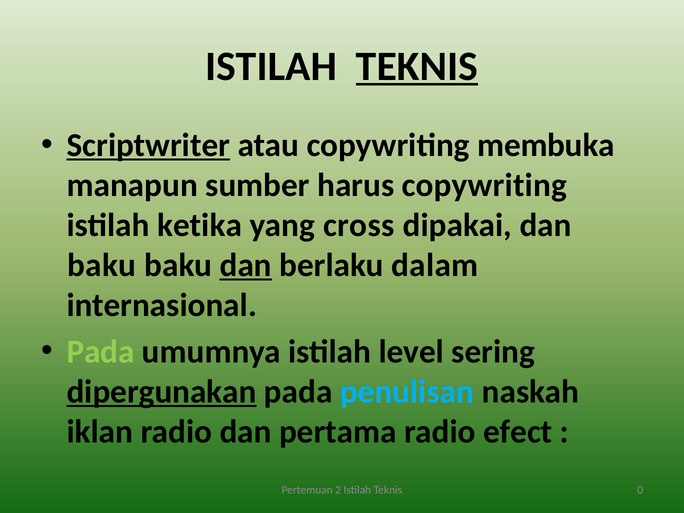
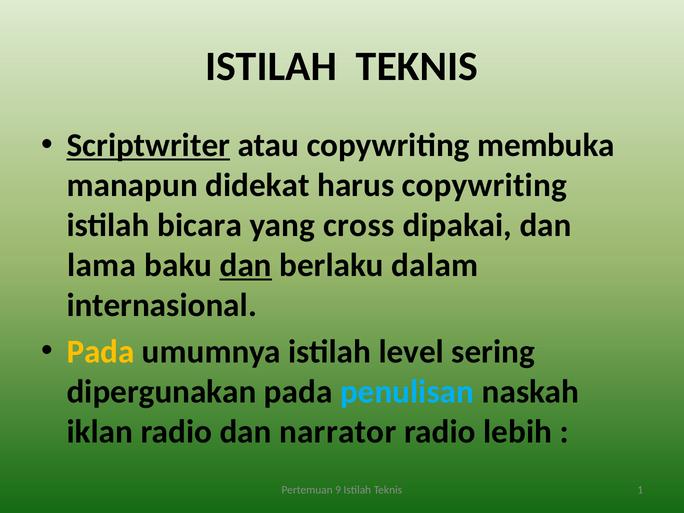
TEKNIS at (417, 66) underline: present -> none
sumber: sumber -> didekat
ketika: ketika -> bicara
baku at (102, 265): baku -> lama
Pada at (101, 352) colour: light green -> yellow
dipergunakan underline: present -> none
pertama: pertama -> narrator
efect: efect -> lebih
2: 2 -> 9
0: 0 -> 1
